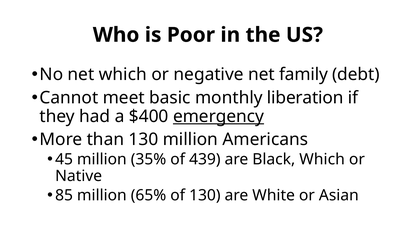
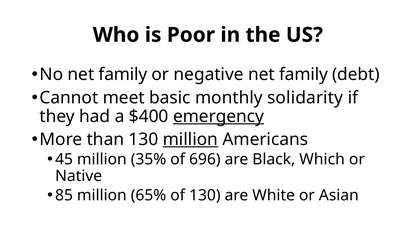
No net which: which -> family
liberation: liberation -> solidarity
million at (190, 139) underline: none -> present
439: 439 -> 696
